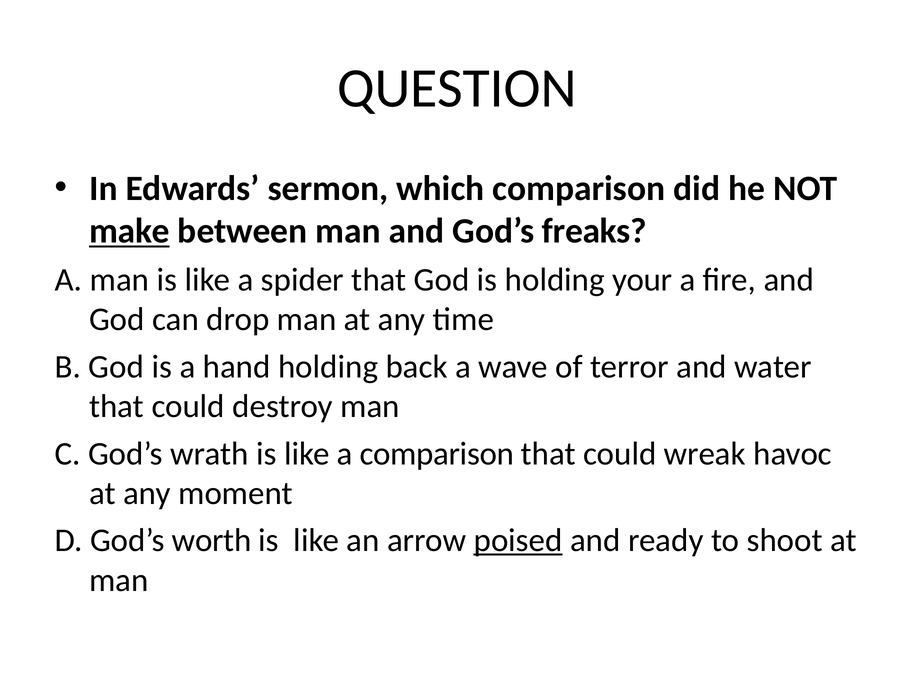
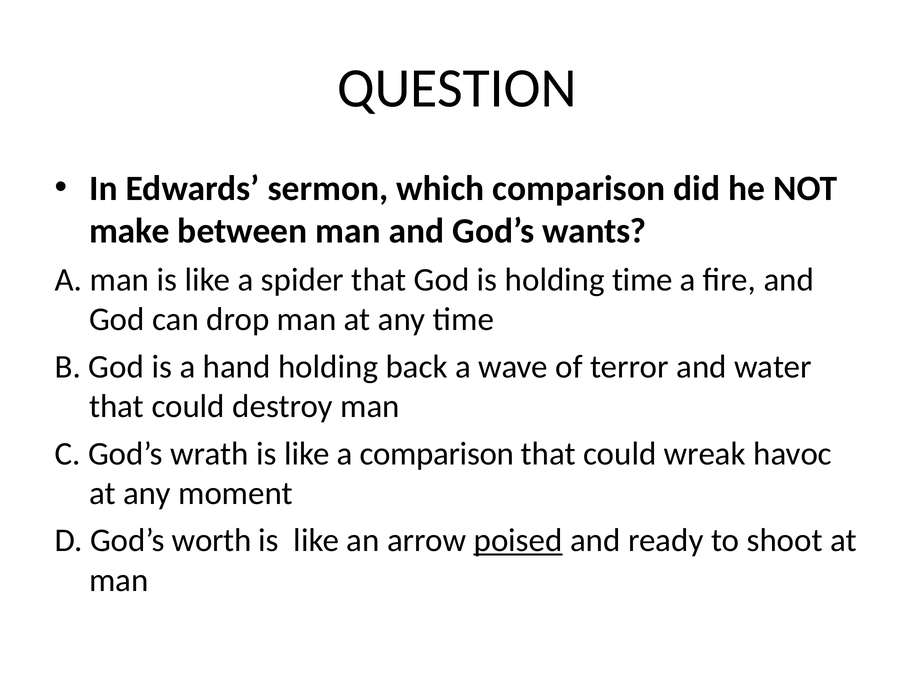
make underline: present -> none
freaks: freaks -> wants
holding your: your -> time
